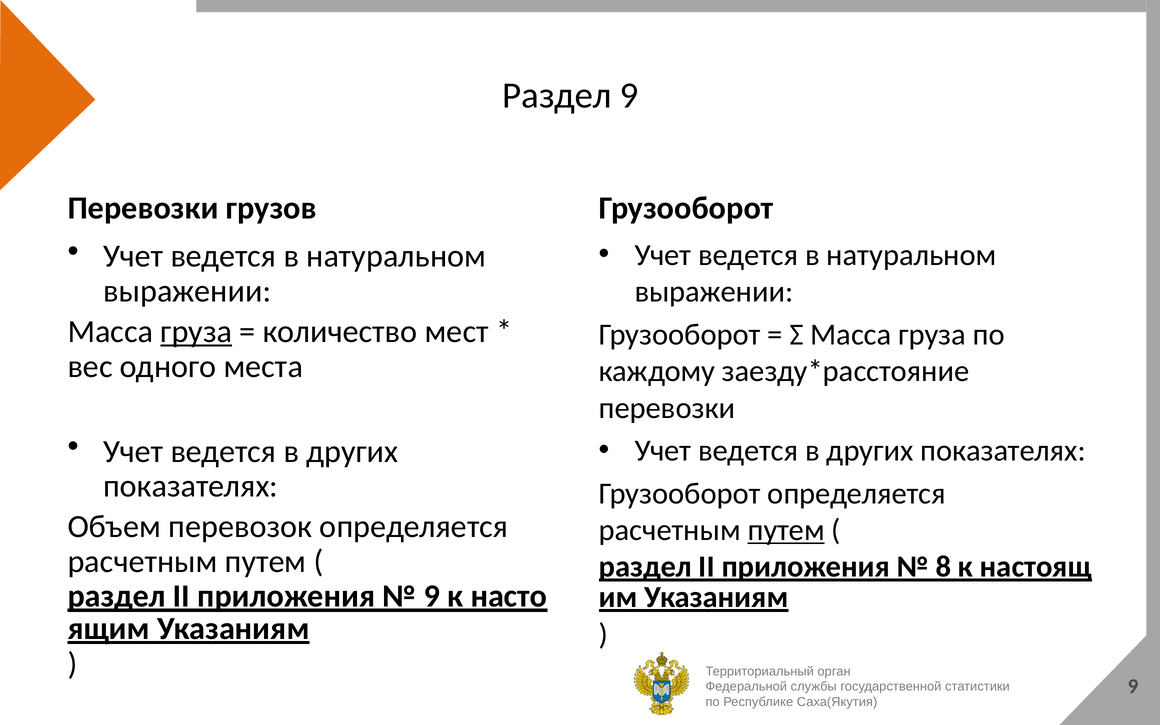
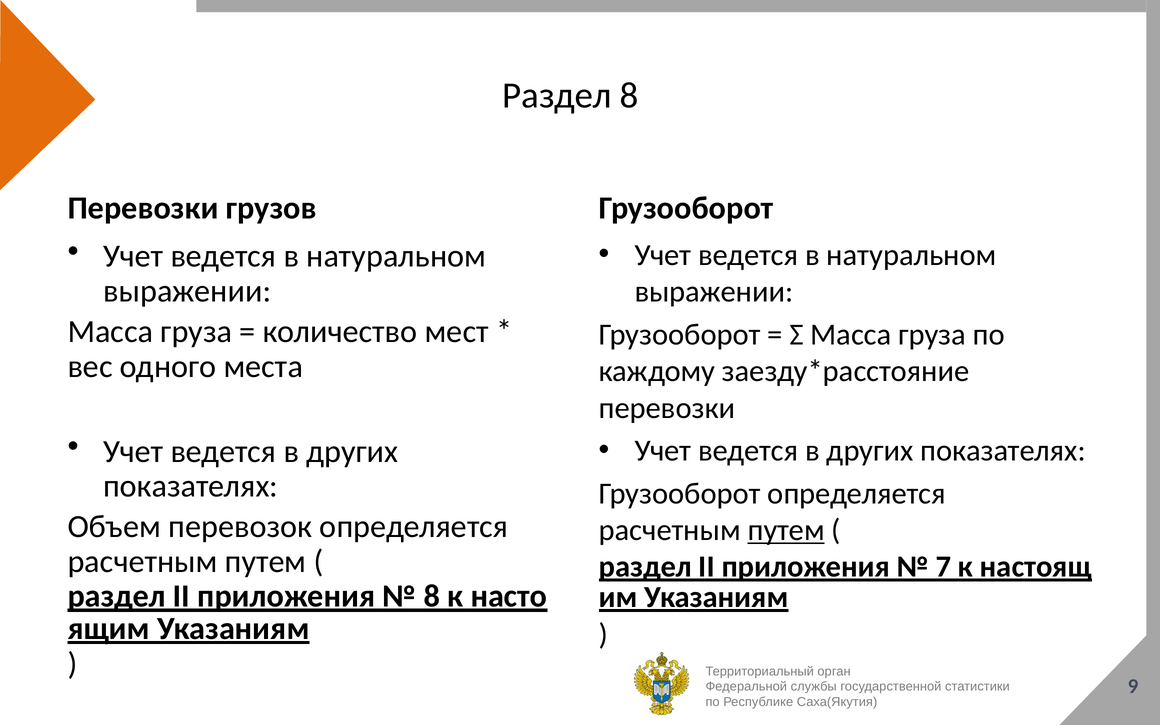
Раздел 9: 9 -> 8
груза at (196, 332) underline: present -> none
8: 8 -> 7
9 at (432, 596): 9 -> 8
